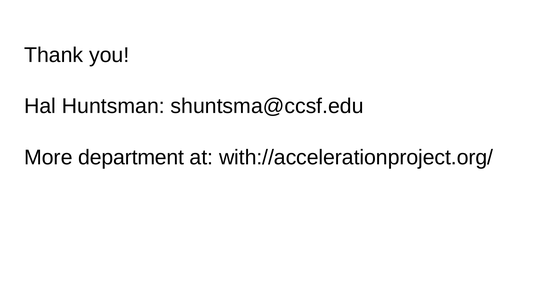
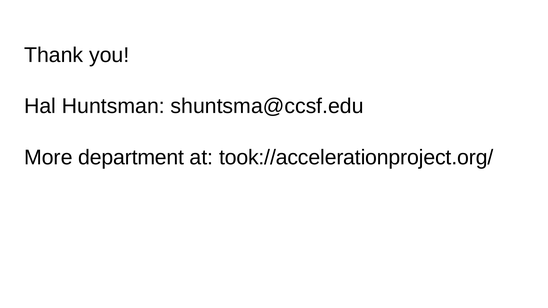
with://accelerationproject.org/: with://accelerationproject.org/ -> took://accelerationproject.org/
